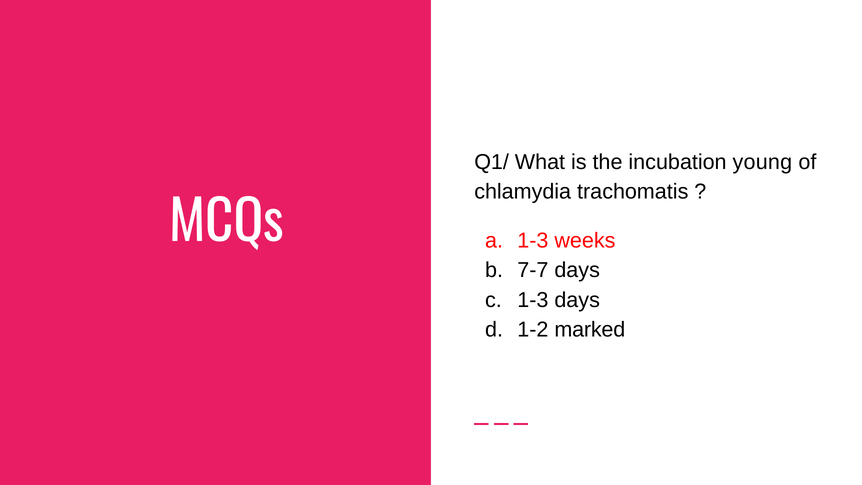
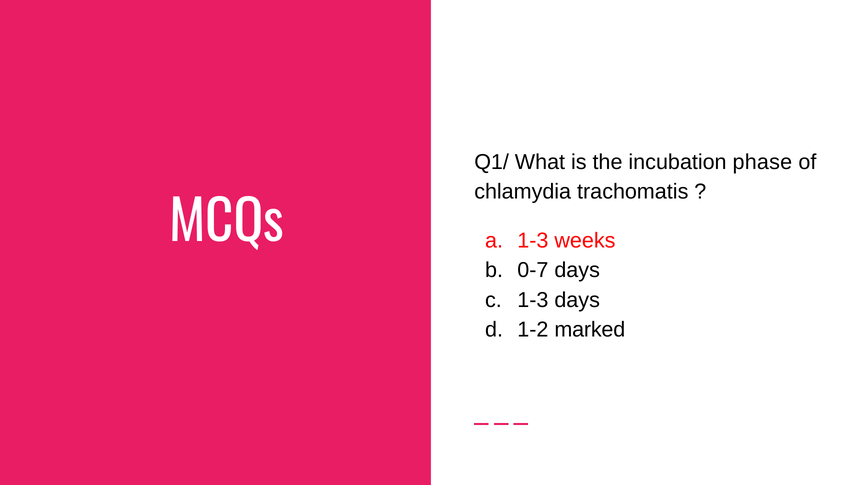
young: young -> phase
7-7: 7-7 -> 0-7
